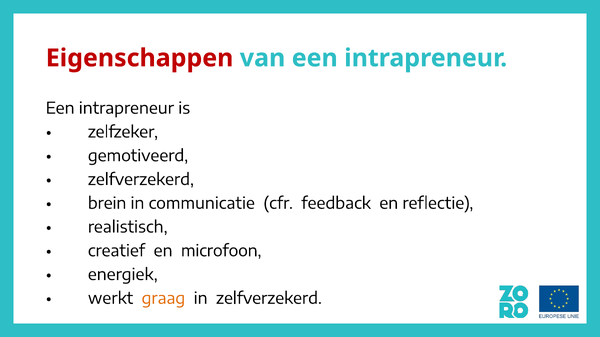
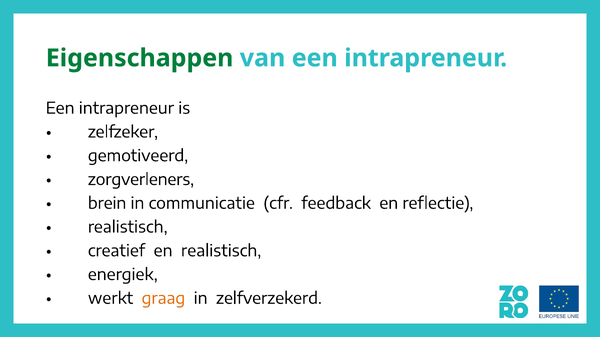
Eigenschappen colour: red -> green
zelfverzekerd at (141, 180): zelfverzekerd -> zorgverleners
en microfoon: microfoon -> realistisch
